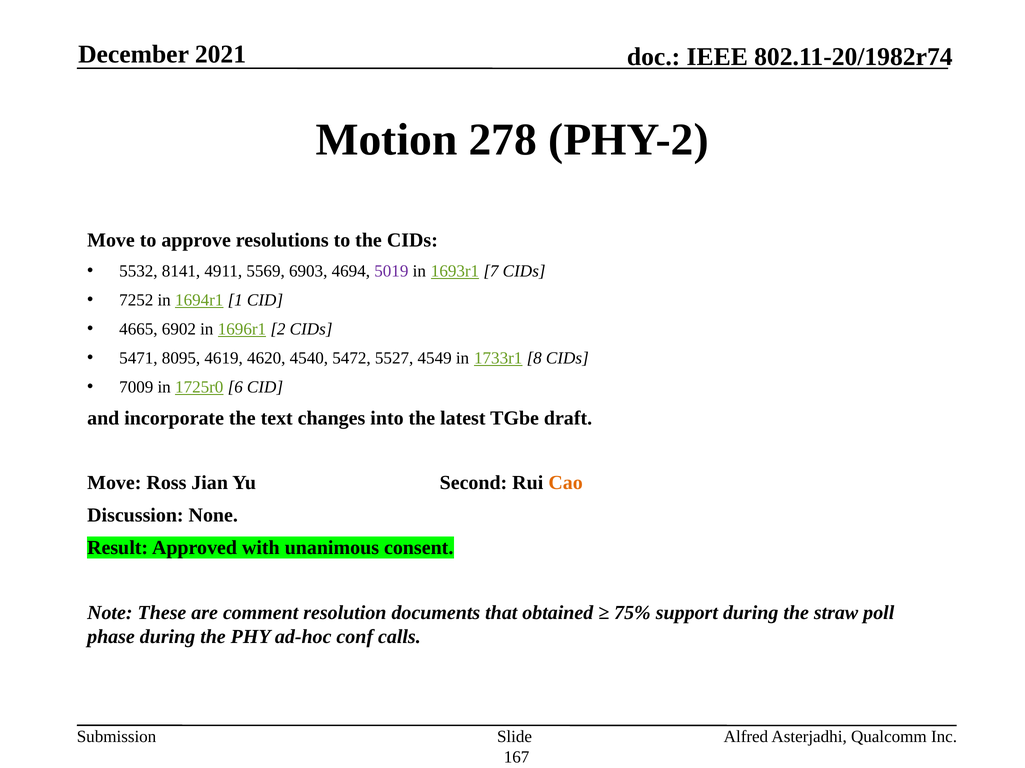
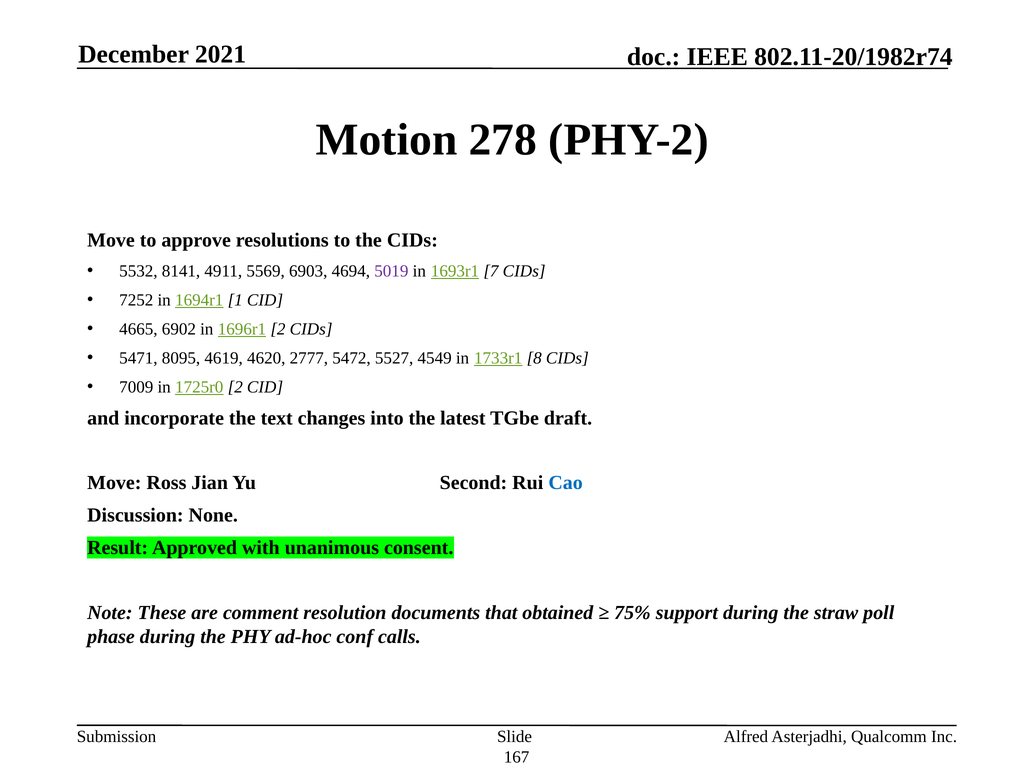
4540: 4540 -> 2777
1725r0 6: 6 -> 2
Cao colour: orange -> blue
